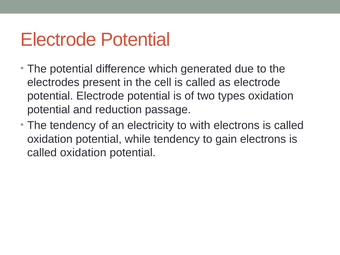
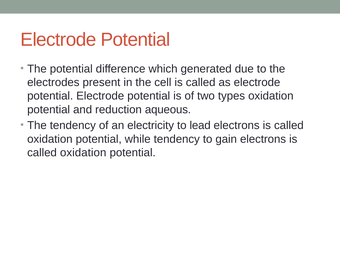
passage: passage -> aqueous
with: with -> lead
